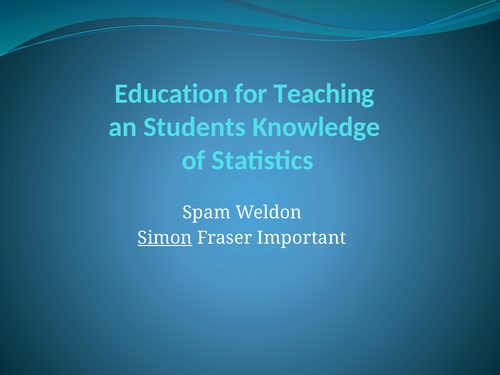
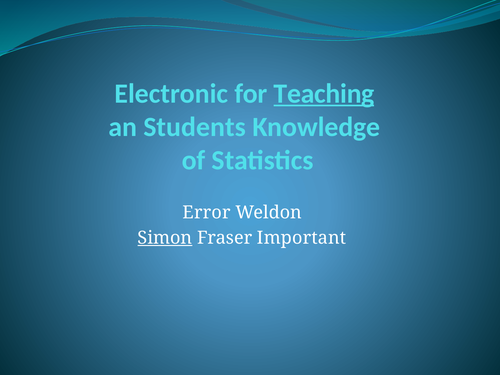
Education: Education -> Electronic
Teaching underline: none -> present
Spam: Spam -> Error
